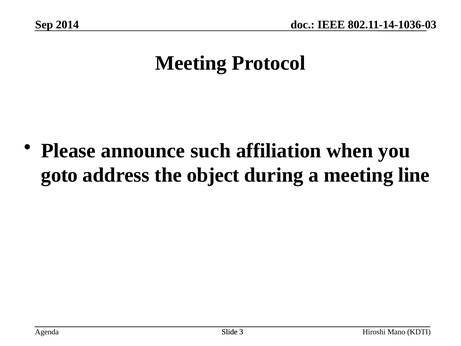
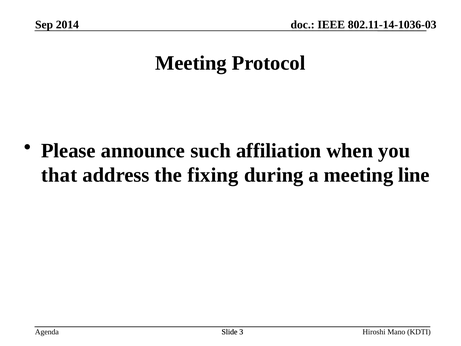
goto: goto -> that
object: object -> fixing
